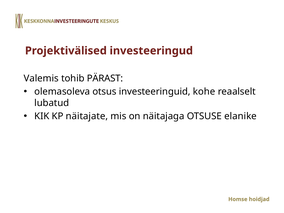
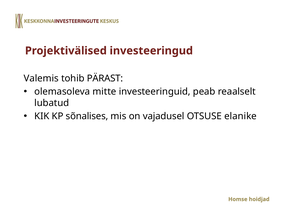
otsus: otsus -> mitte
kohe: kohe -> peab
näitajate: näitajate -> sõnalises
näitajaga: näitajaga -> vajadusel
